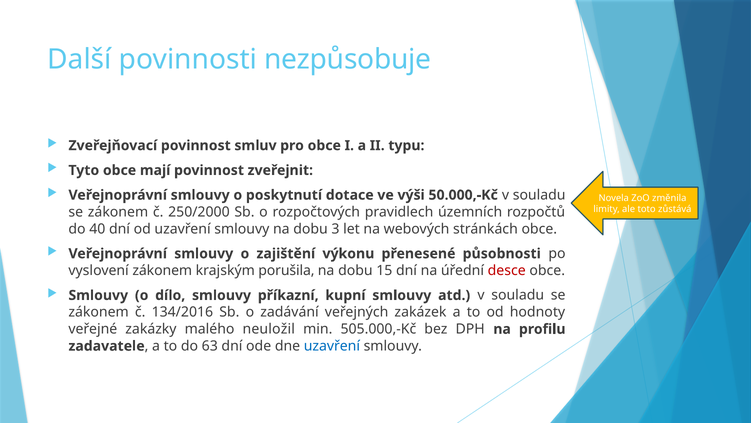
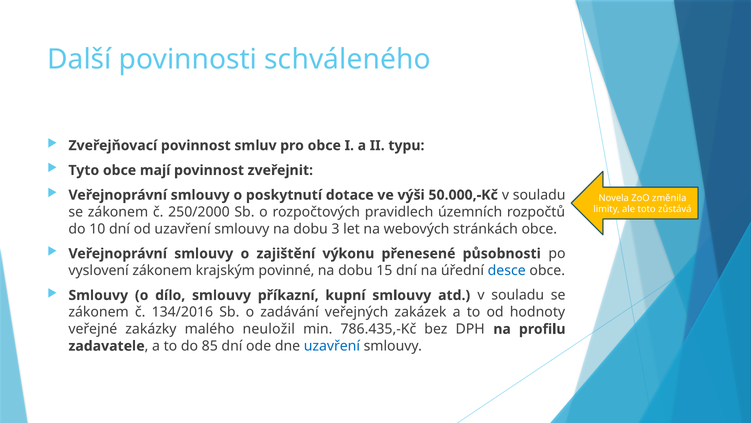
nezpůsobuje: nezpůsobuje -> schváleného
40: 40 -> 10
porušila: porušila -> povinné
desce colour: red -> blue
505.000,-Kč: 505.000,-Kč -> 786.435,-Kč
63: 63 -> 85
